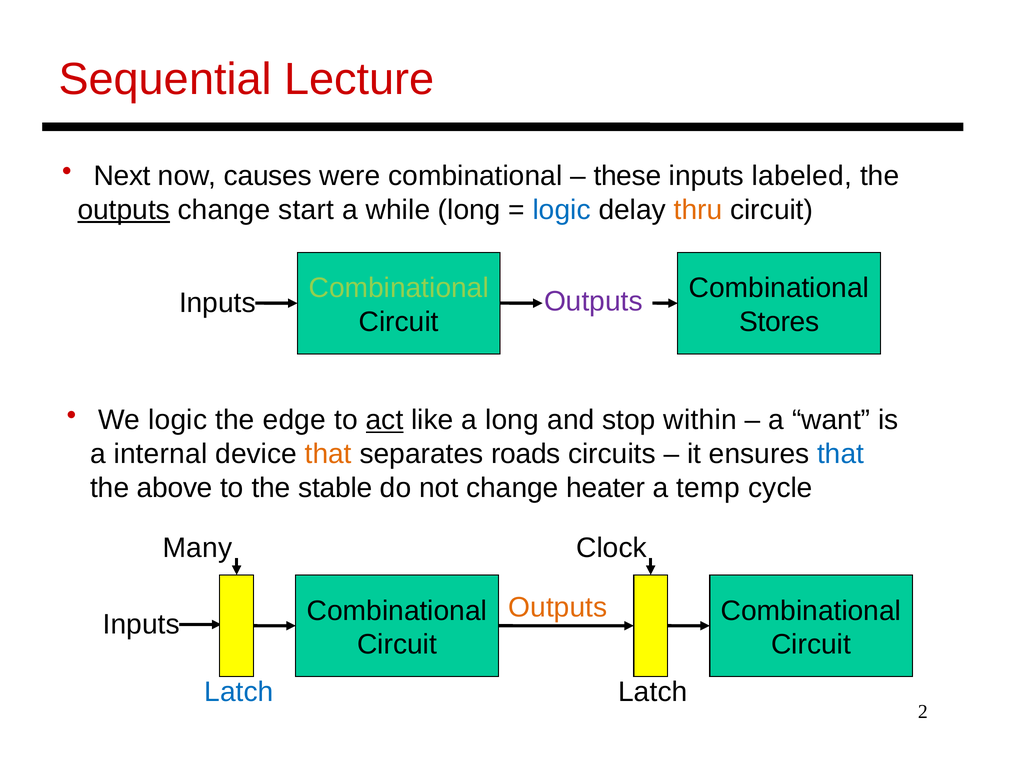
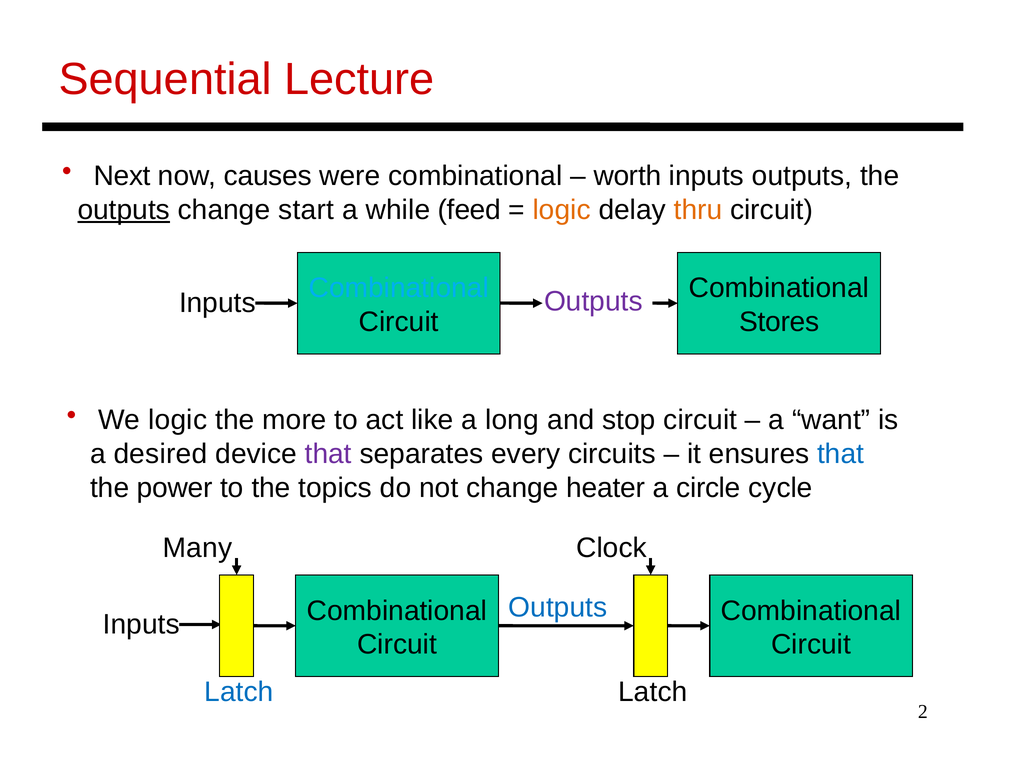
these: these -> worth
labeled at (802, 176): labeled -> outputs
while long: long -> feed
logic at (562, 210) colour: blue -> orange
Combinational at (399, 288) colour: light green -> light blue
edge: edge -> more
act underline: present -> none
stop within: within -> circuit
internal: internal -> desired
that at (328, 454) colour: orange -> purple
roads: roads -> every
above: above -> power
stable: stable -> topics
temp: temp -> circle
Outputs at (558, 607) colour: orange -> blue
